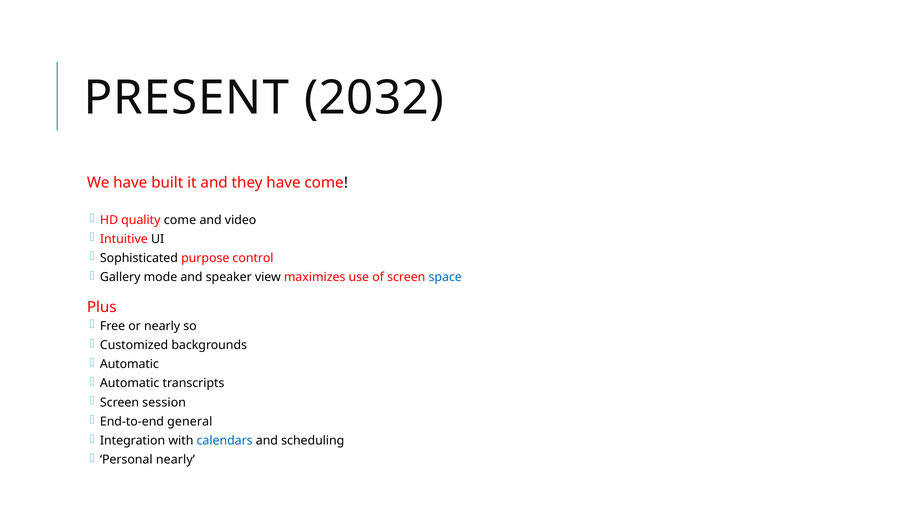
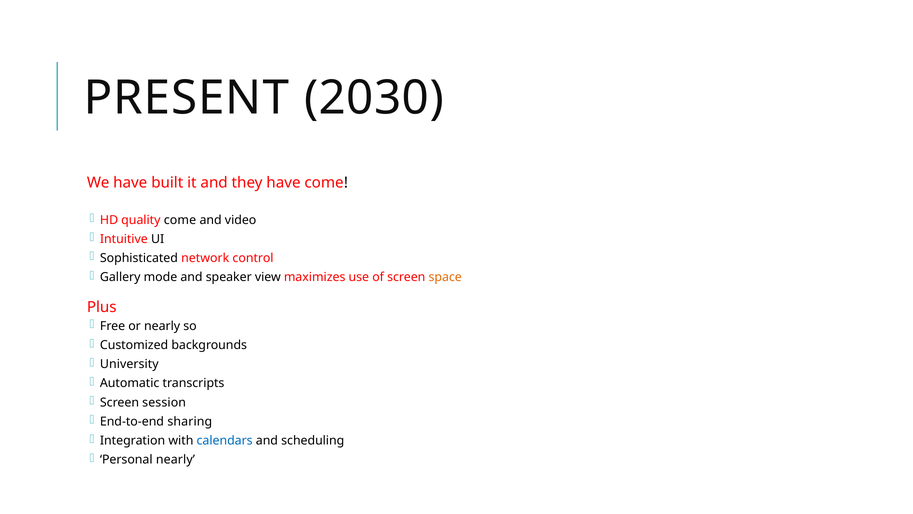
2032: 2032 -> 2030
purpose: purpose -> network
space colour: blue -> orange
Automatic at (129, 364): Automatic -> University
general: general -> sharing
